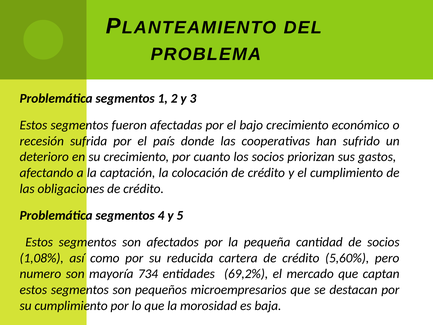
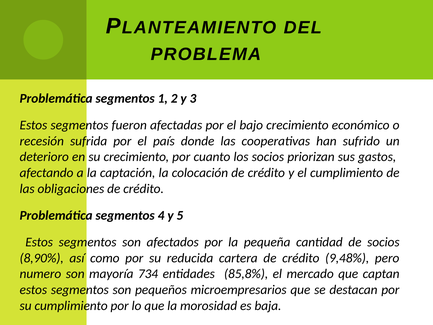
1,08%: 1,08% -> 8,90%
5,60%: 5,60% -> 9,48%
69,2%: 69,2% -> 85,8%
